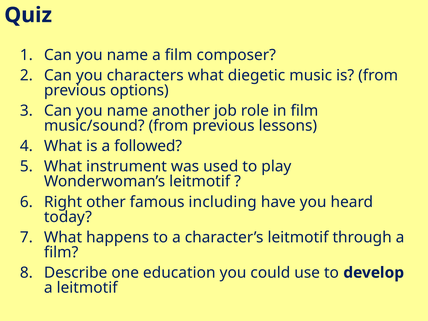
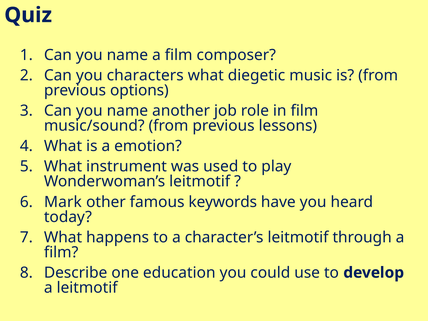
followed: followed -> emotion
Right: Right -> Mark
including: including -> keywords
